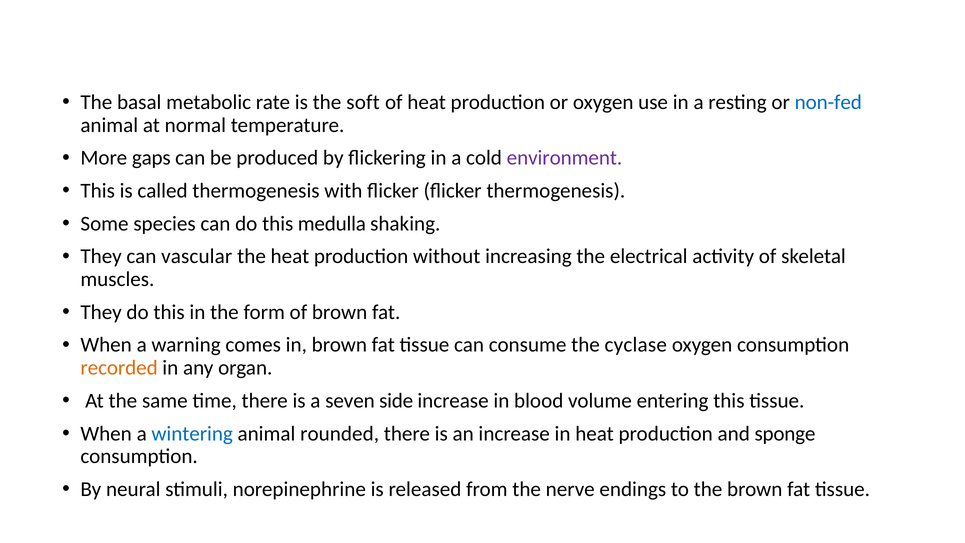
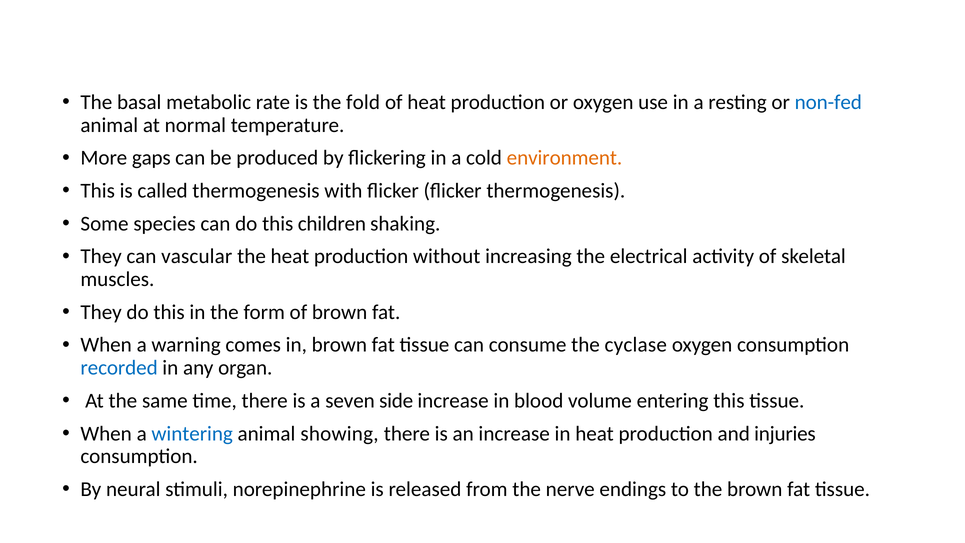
soft: soft -> fold
environment colour: purple -> orange
medulla: medulla -> children
recorded colour: orange -> blue
rounded: rounded -> showing
sponge: sponge -> injuries
